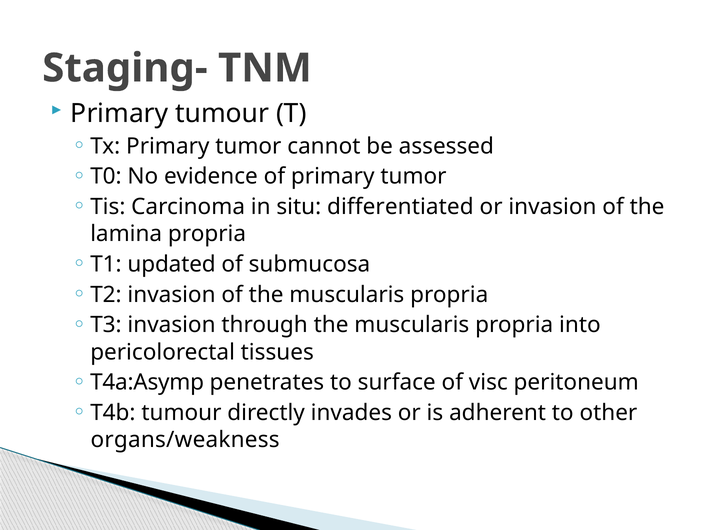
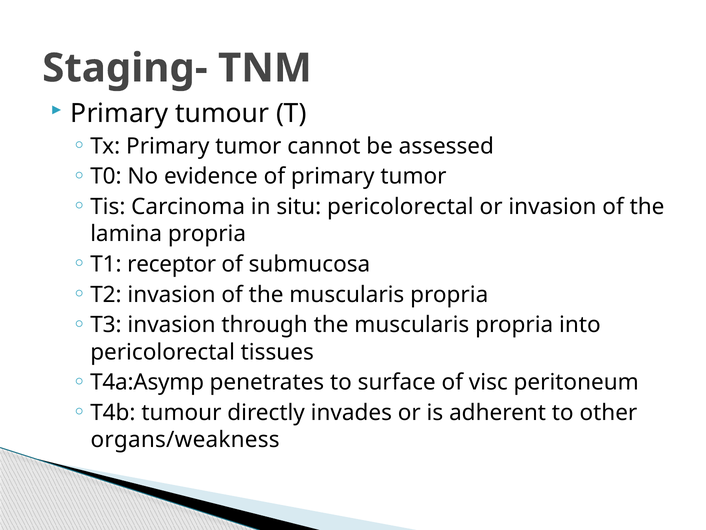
situ differentiated: differentiated -> pericolorectal
updated: updated -> receptor
